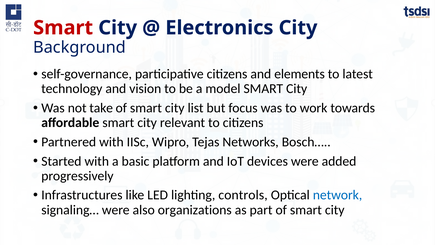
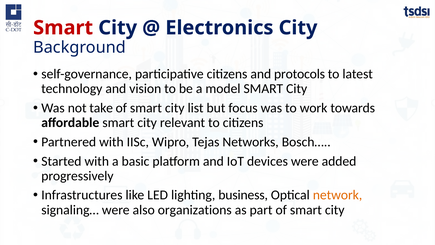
elements: elements -> protocols
controls: controls -> business
network colour: blue -> orange
